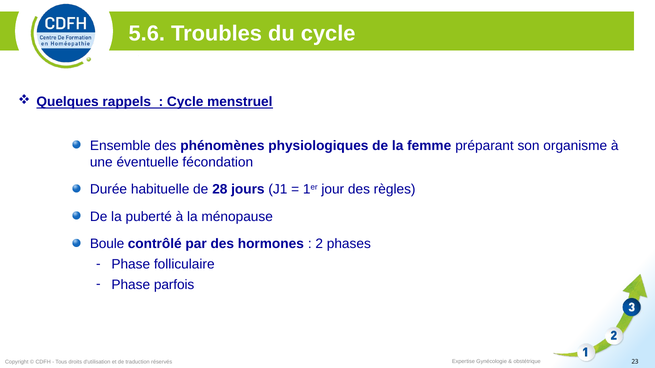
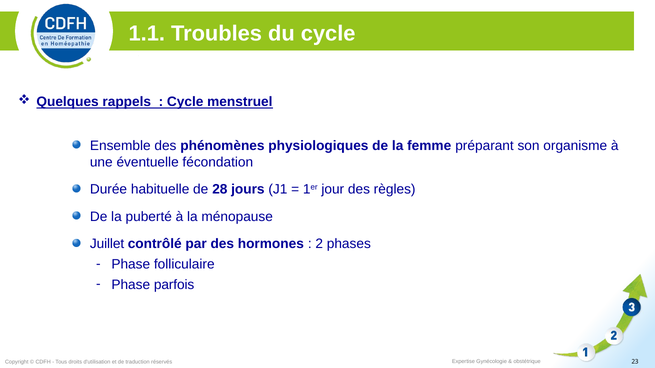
5.6: 5.6 -> 1.1
Boule: Boule -> Juillet
